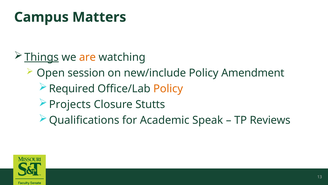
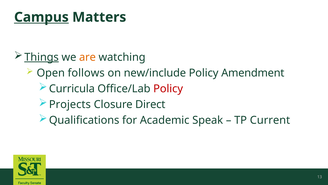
Campus underline: none -> present
session: session -> follows
Required: Required -> Curricula
Policy at (168, 89) colour: orange -> red
Stutts: Stutts -> Direct
Reviews: Reviews -> Current
